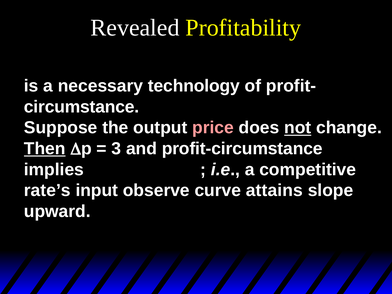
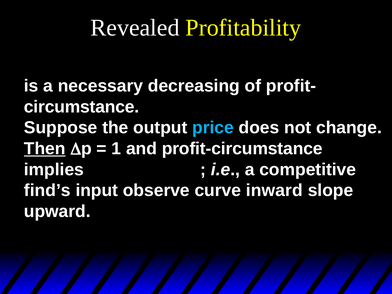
technology: technology -> decreasing
price colour: pink -> light blue
not underline: present -> none
3: 3 -> 1
rate’s: rate’s -> find’s
attains: attains -> inward
